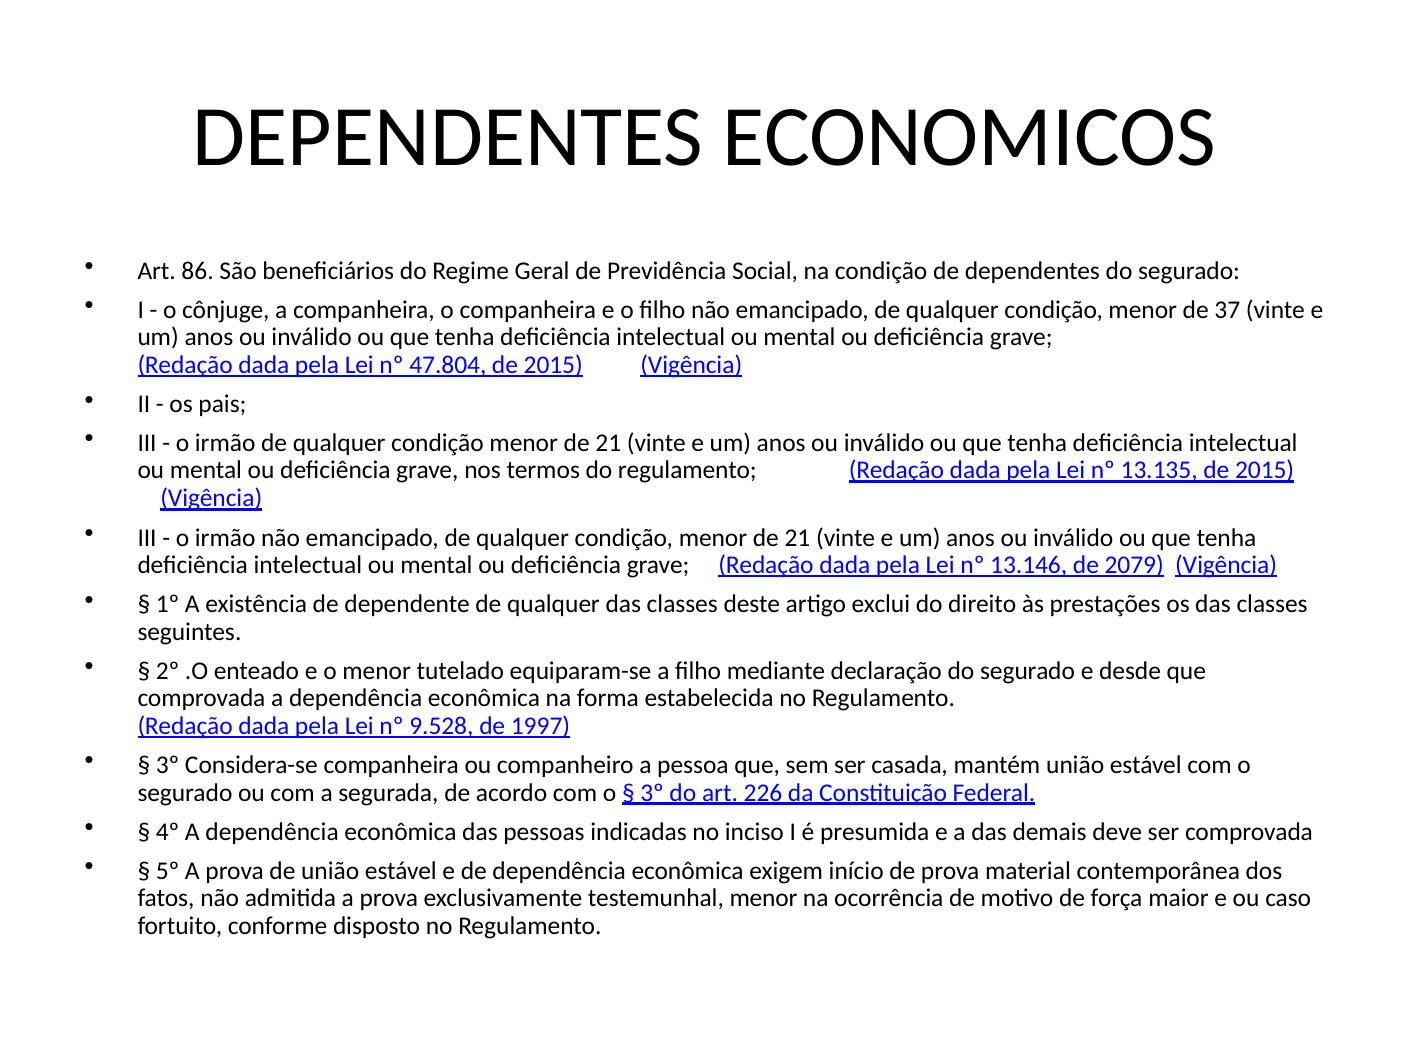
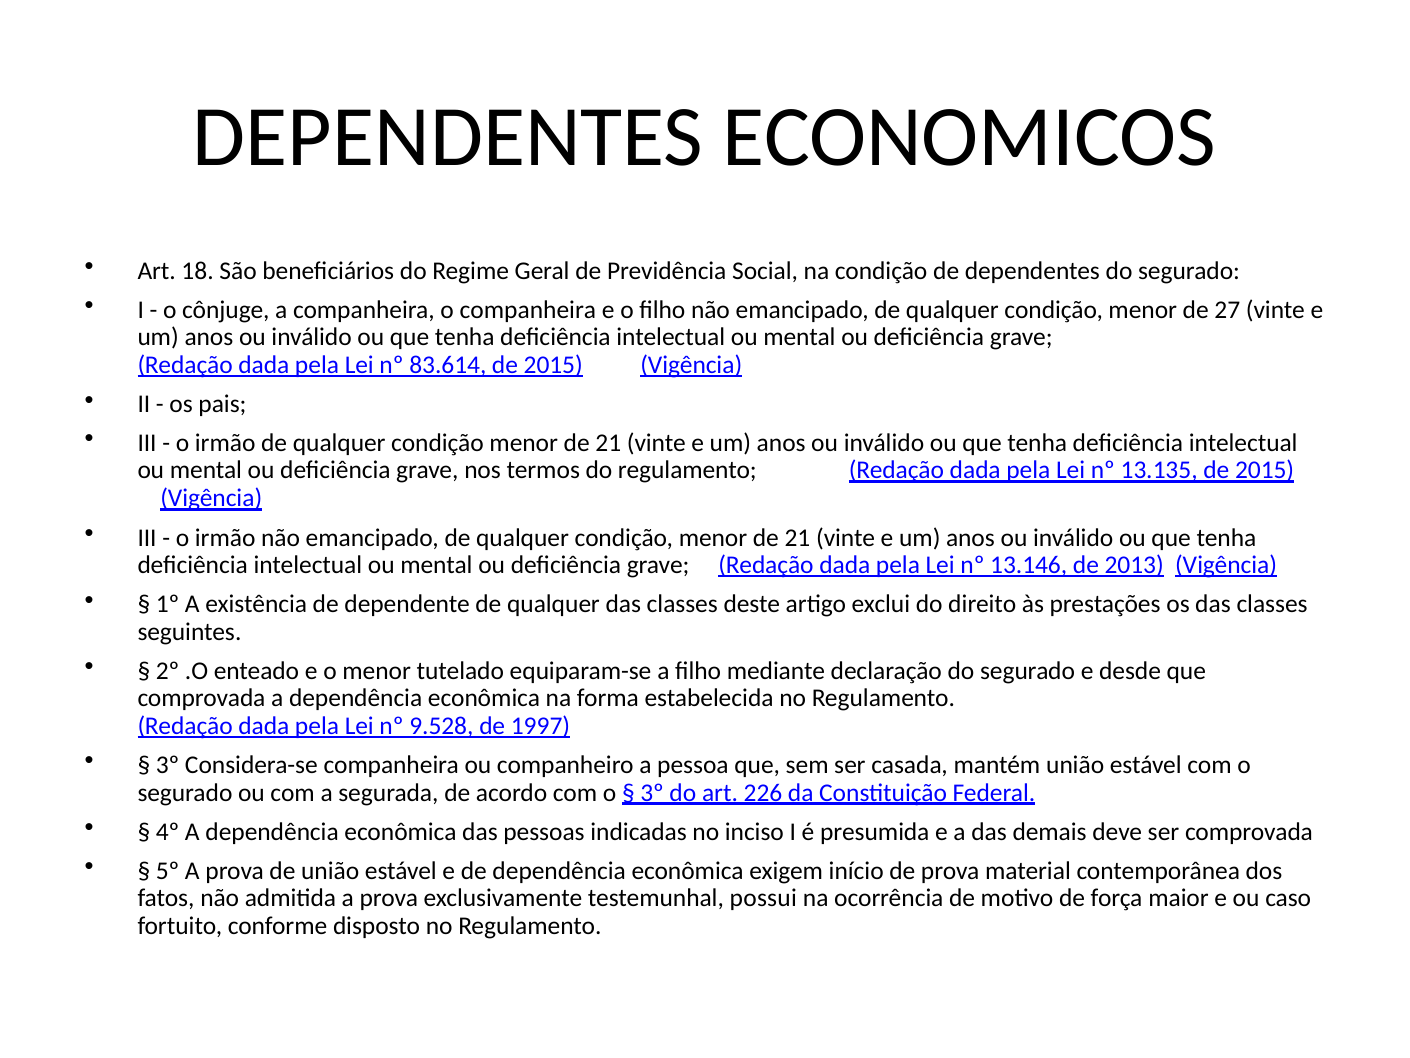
86: 86 -> 18
37: 37 -> 27
47.804: 47.804 -> 83.614
2079: 2079 -> 2013
testemunhal menor: menor -> possui
